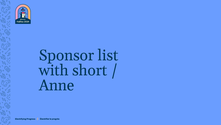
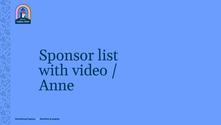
short: short -> video
